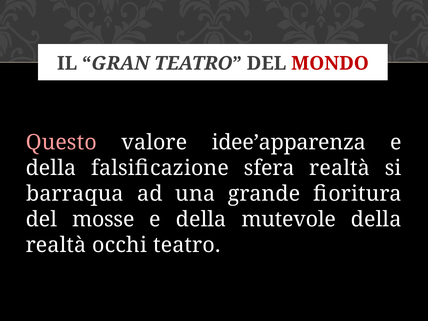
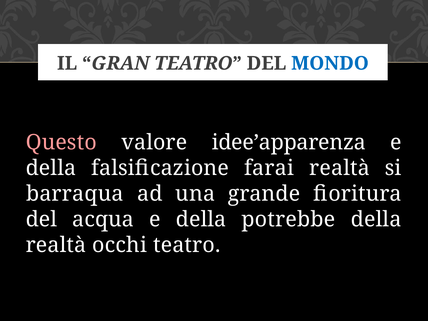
MONDO colour: red -> blue
sfera: sfera -> farai
mosse: mosse -> acqua
mutevole: mutevole -> potrebbe
